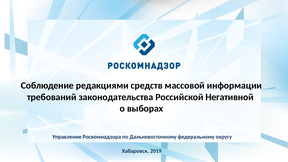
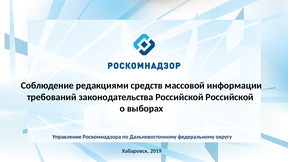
Российской Негативной: Негативной -> Российской
